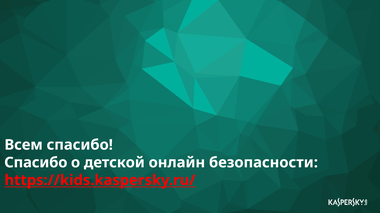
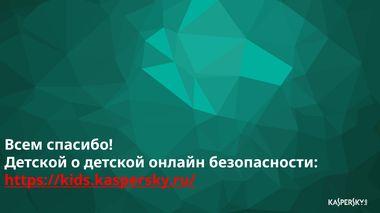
Спасибо at (36, 163): Спасибо -> Детской
